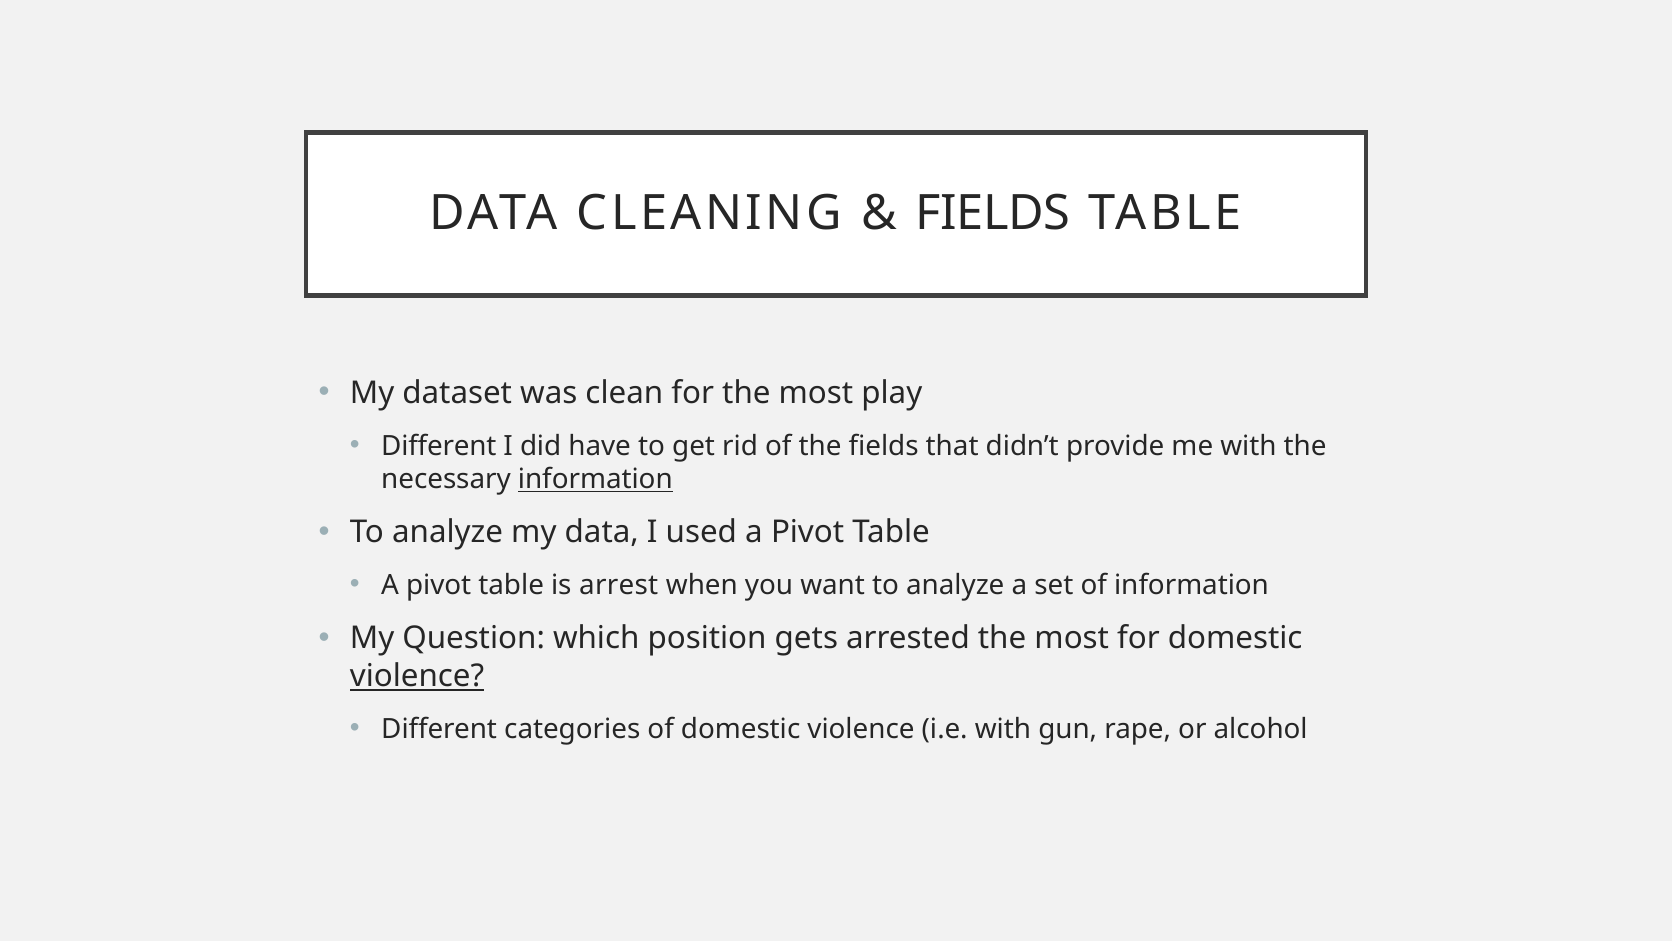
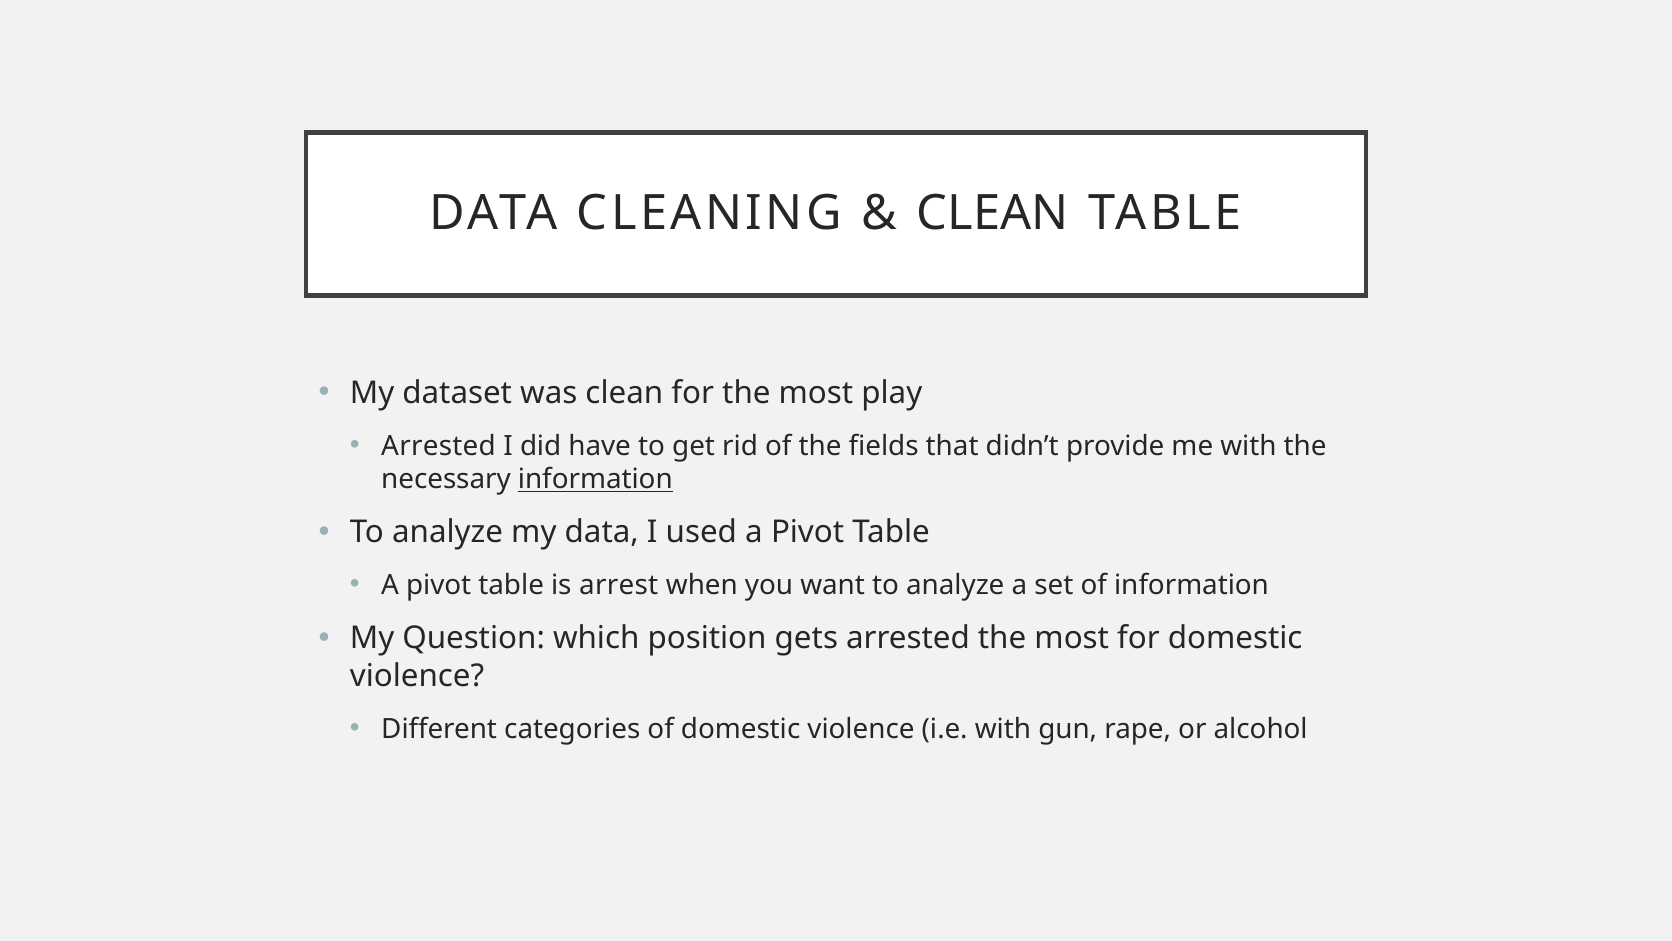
FIELDS at (993, 214): FIELDS -> CLEAN
Different at (439, 446): Different -> Arrested
violence at (417, 676) underline: present -> none
